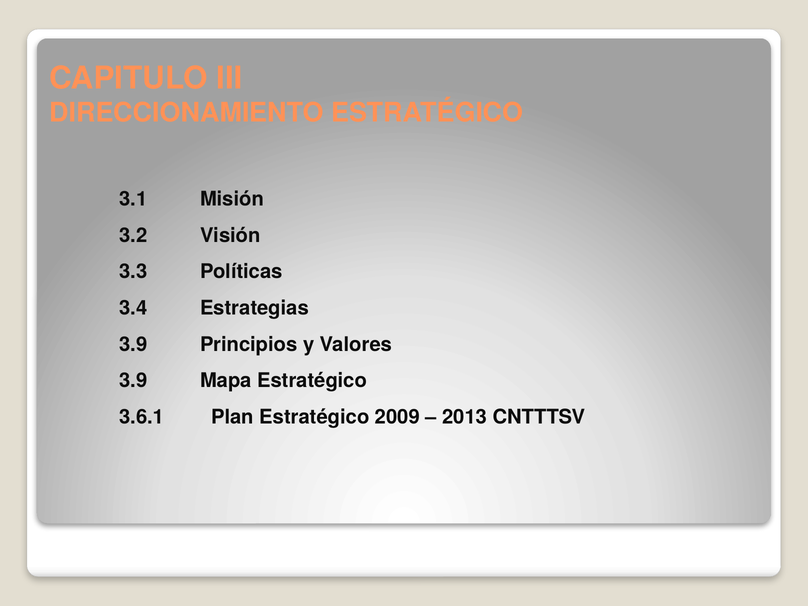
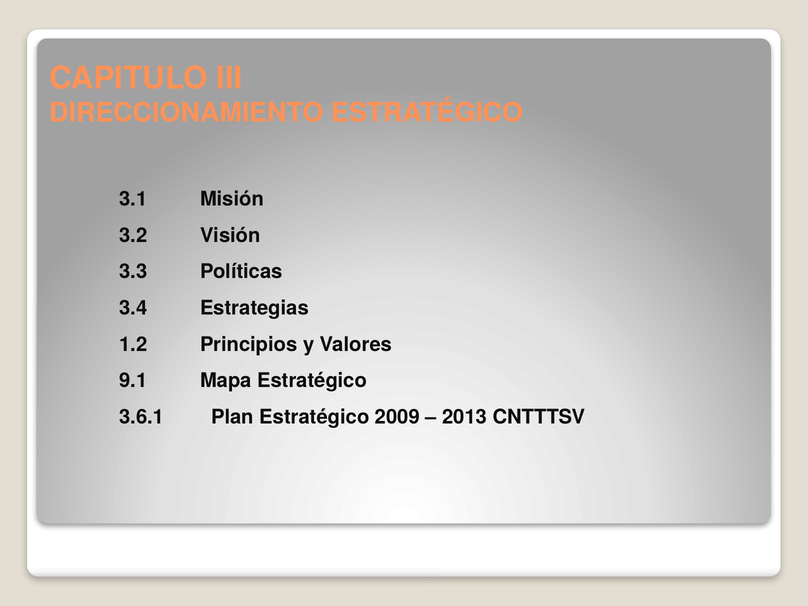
3.9 at (133, 344): 3.9 -> 1.2
3.9 at (133, 381): 3.9 -> 9.1
